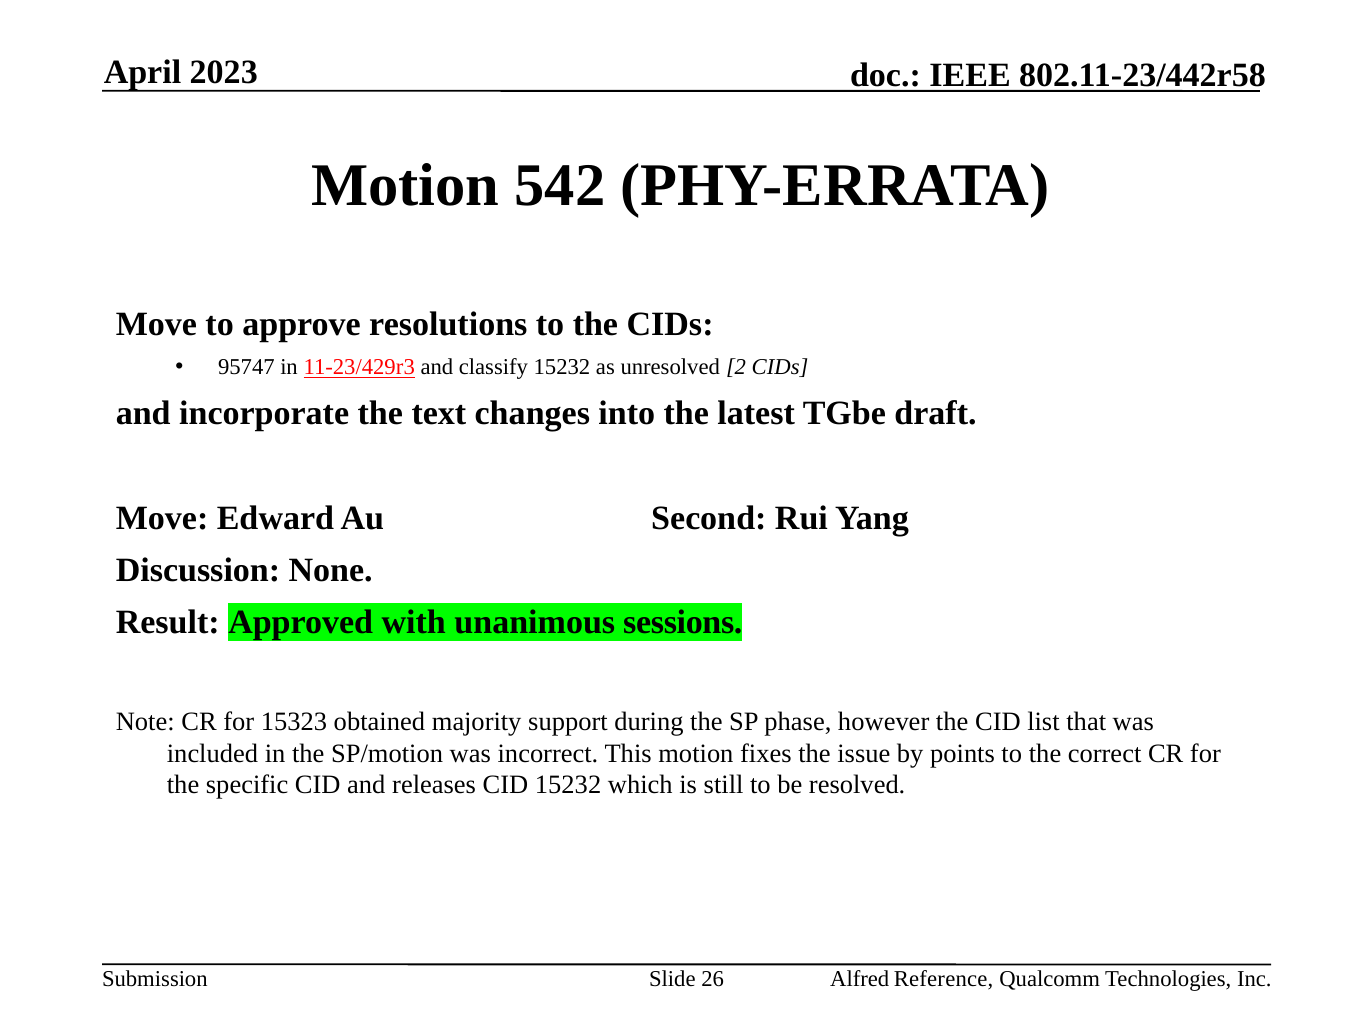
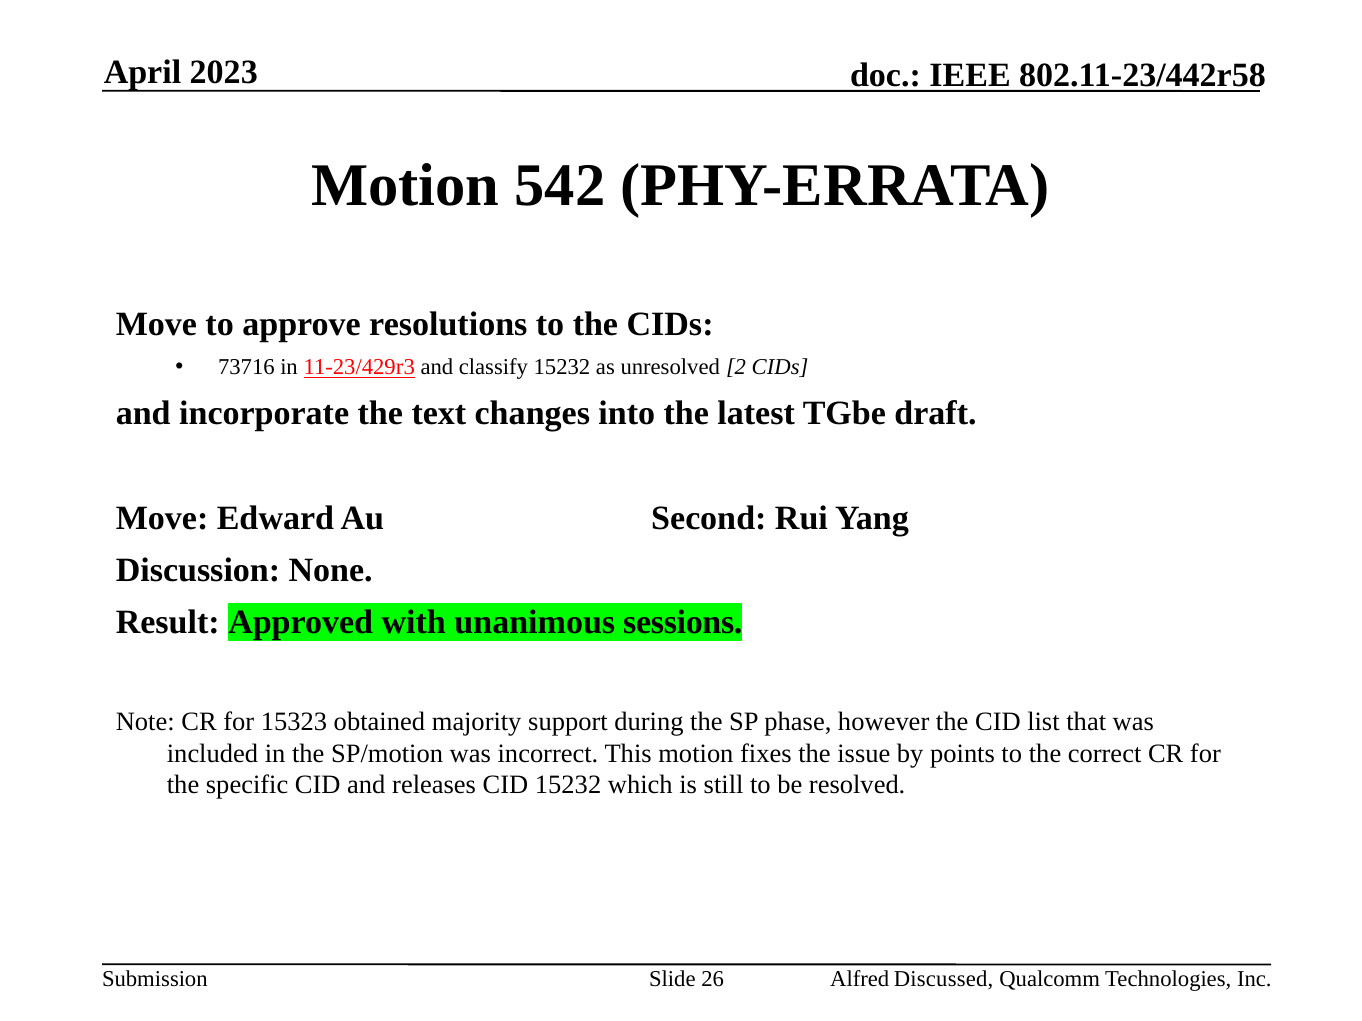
95747: 95747 -> 73716
Reference: Reference -> Discussed
